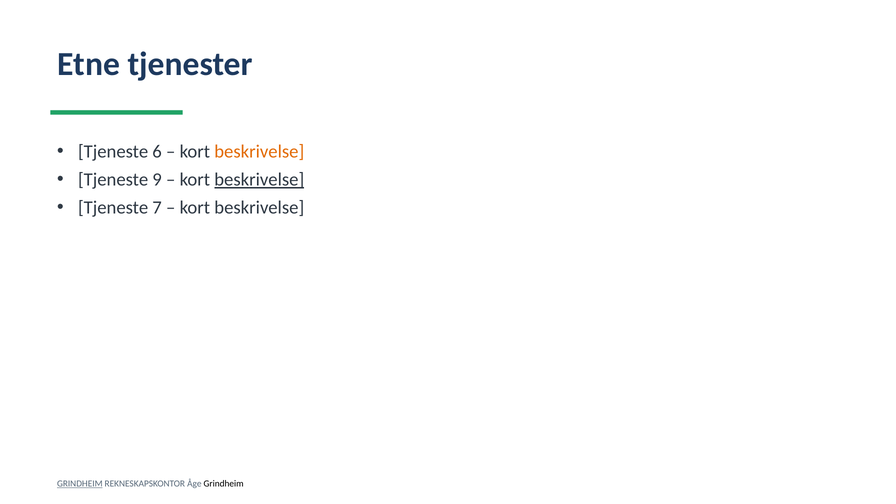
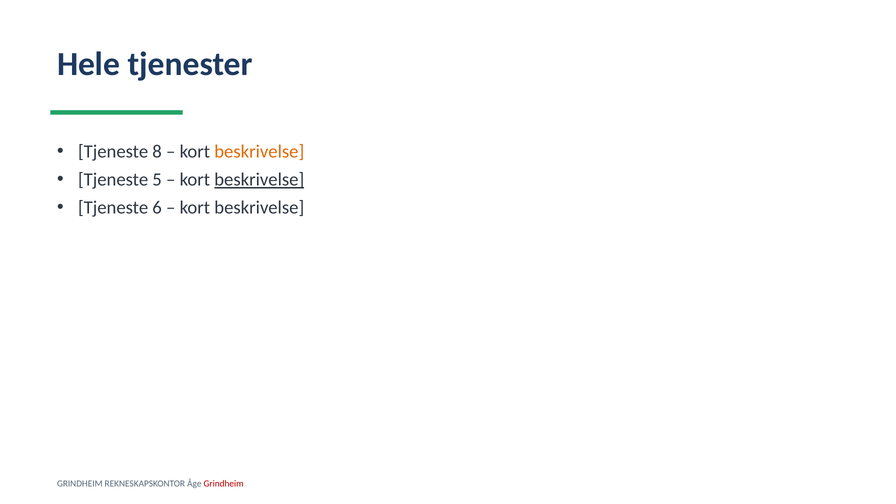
Etne: Etne -> Hele
6: 6 -> 8
9: 9 -> 5
7: 7 -> 6
GRINDHEIM at (80, 484) underline: present -> none
Grindheim at (224, 484) colour: black -> red
